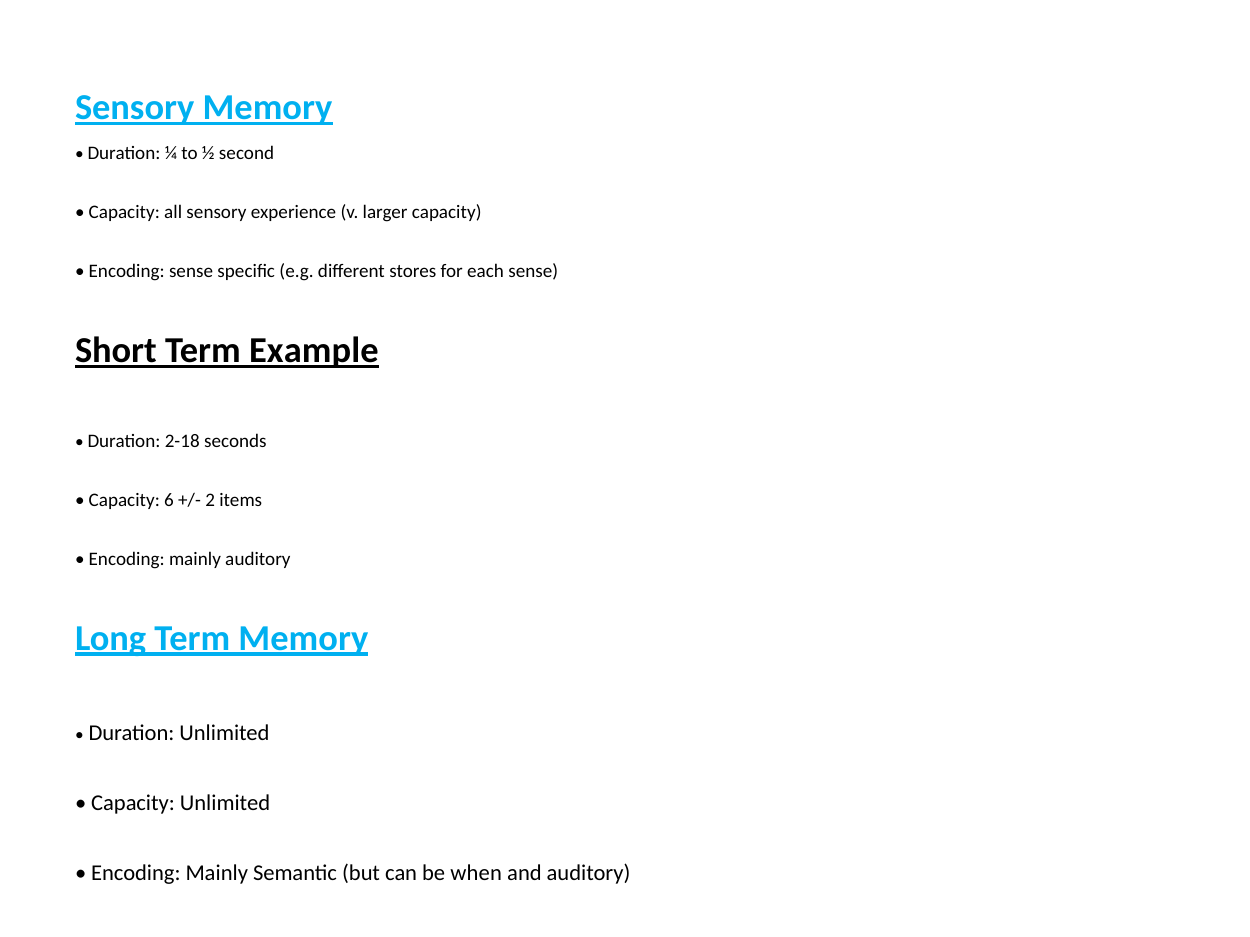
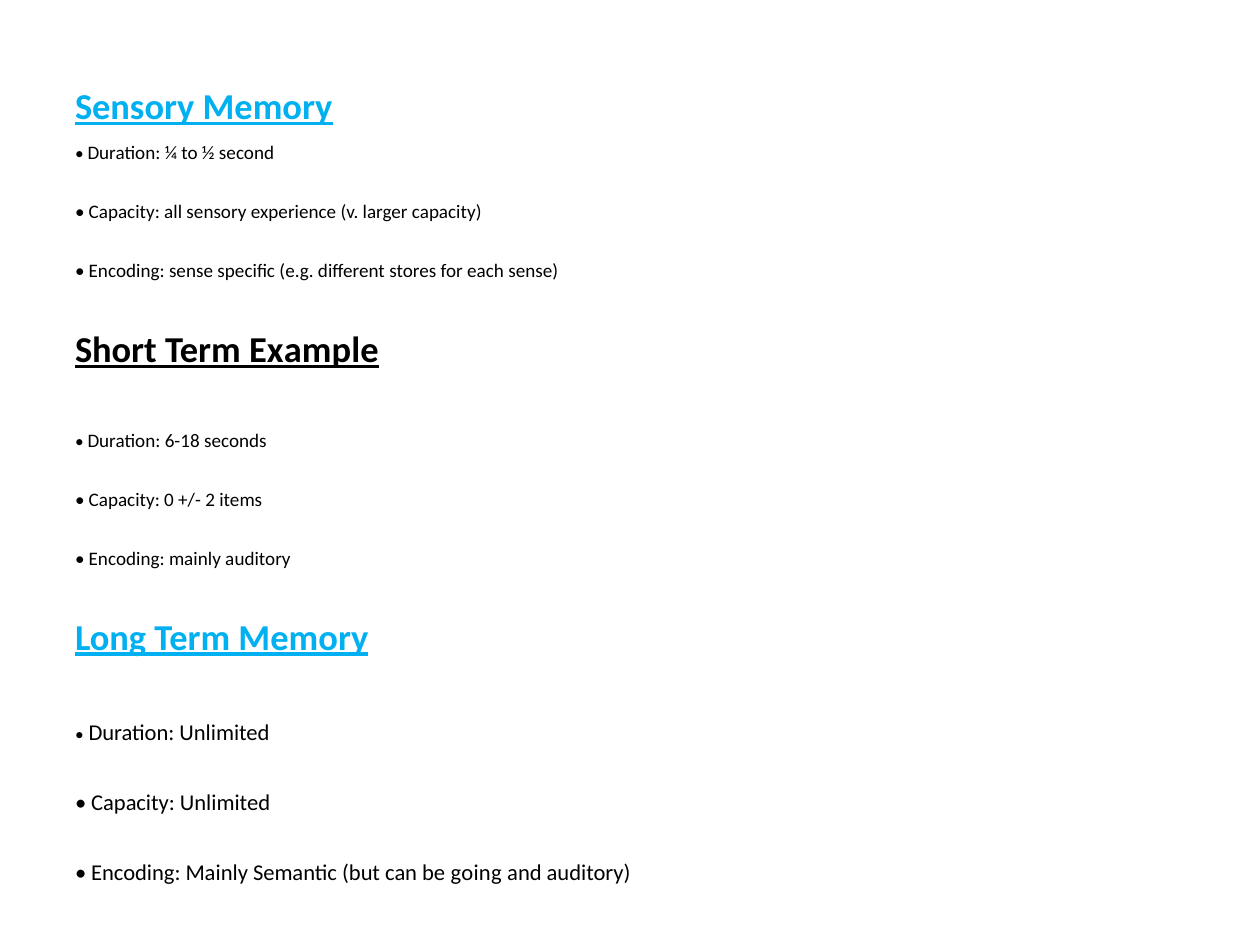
2-18: 2-18 -> 6-18
6: 6 -> 0
when: when -> going
